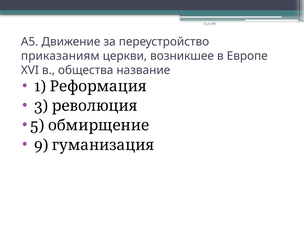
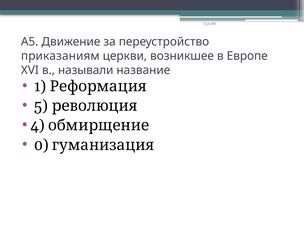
общества: общества -> называли
3: 3 -> 5
5 at (37, 125): 5 -> 4
9: 9 -> 0
